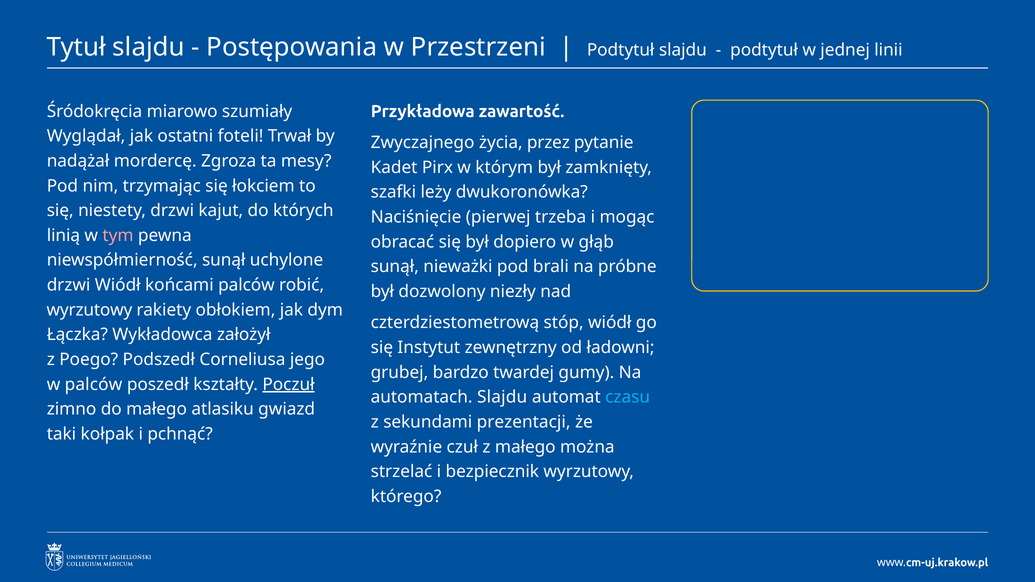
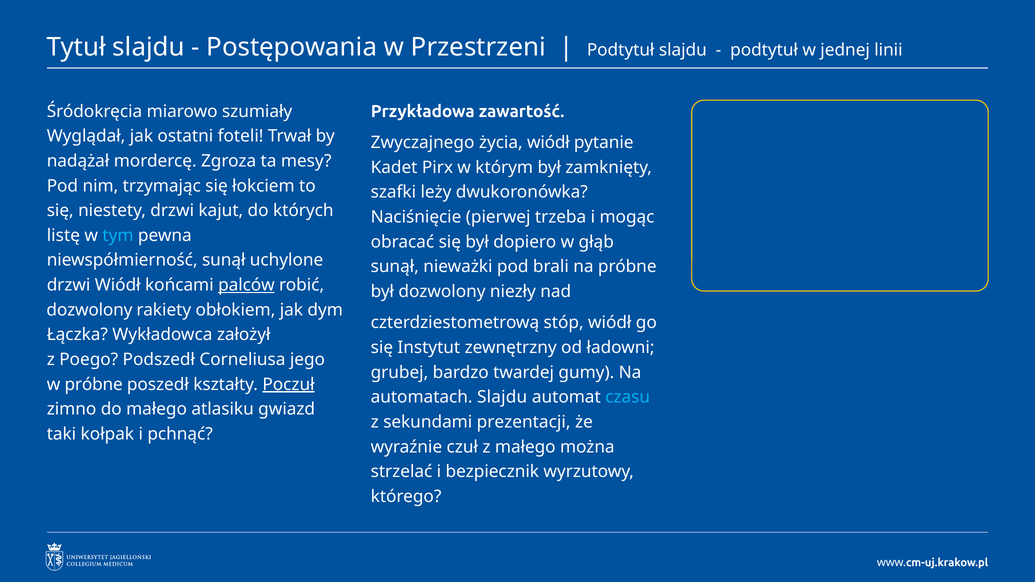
życia przez: przez -> wiódł
linią: linią -> listę
tym colour: pink -> light blue
palców at (246, 285) underline: none -> present
wyrzutowy at (89, 310): wyrzutowy -> dozwolony
w palców: palców -> próbne
